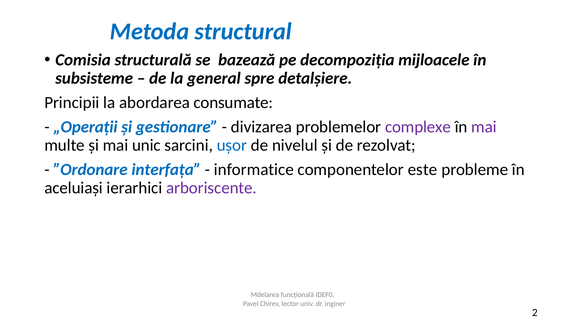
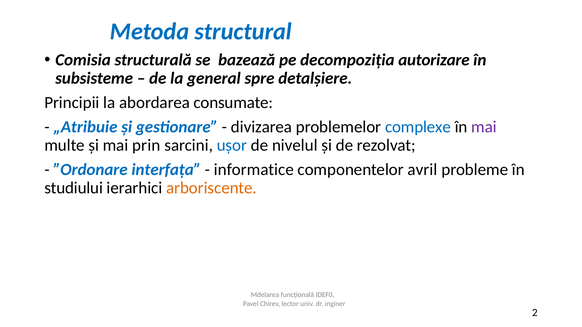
mijloacele: mijloacele -> autorizare
„Operații: „Operații -> „Atribuie
complexe colour: purple -> blue
unic: unic -> prin
este: este -> avril
aceluiași: aceluiași -> studiului
arboriscente colour: purple -> orange
